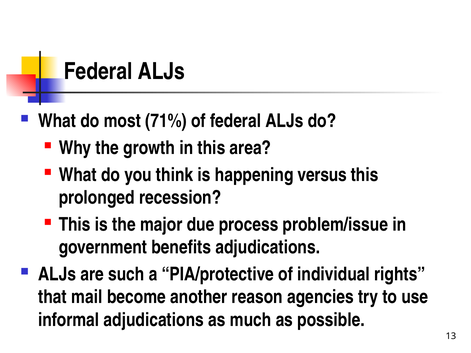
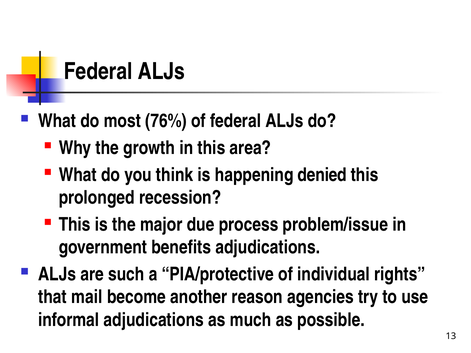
71%: 71% -> 76%
versus: versus -> denied
